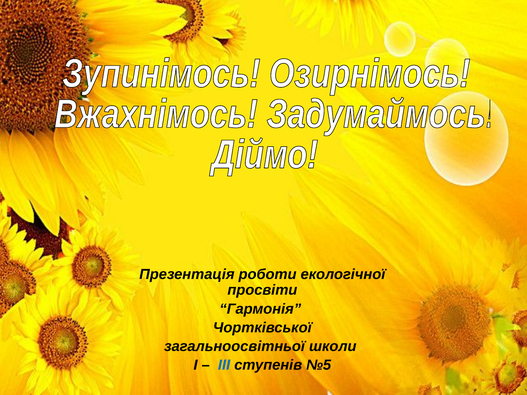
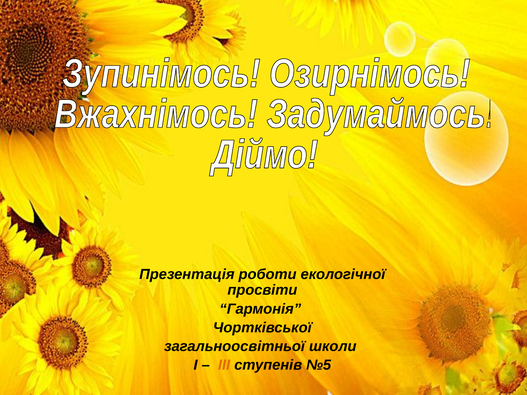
ІІІ colour: blue -> orange
